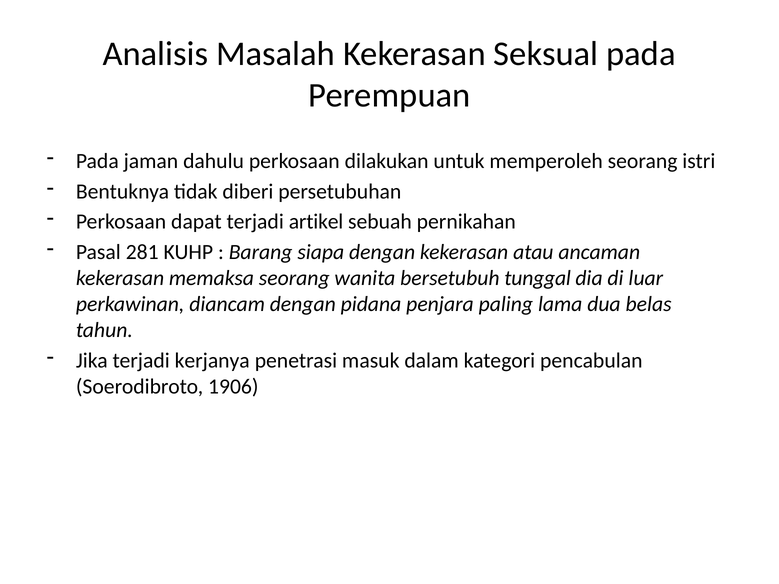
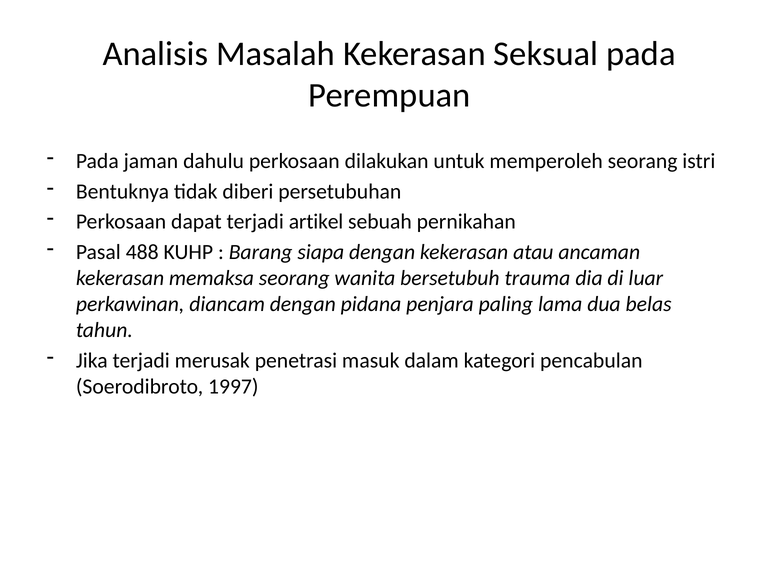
281: 281 -> 488
tunggal: tunggal -> trauma
kerjanya: kerjanya -> merusak
1906: 1906 -> 1997
